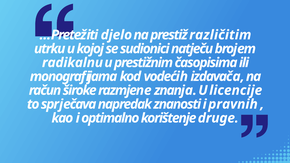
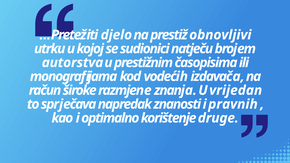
različitim: različitim -> obnovljivi
radikalnu: radikalnu -> autorstva
licencije: licencije -> vrijedan
